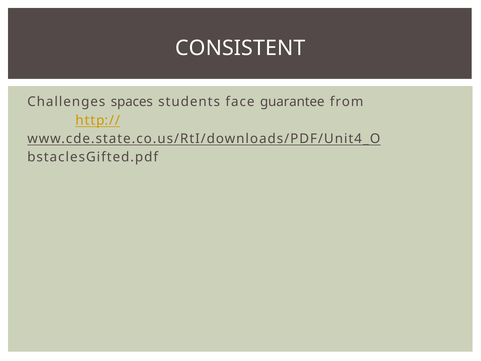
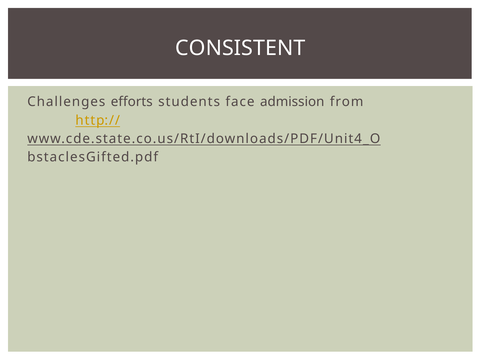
spaces: spaces -> efforts
guarantee: guarantee -> admission
